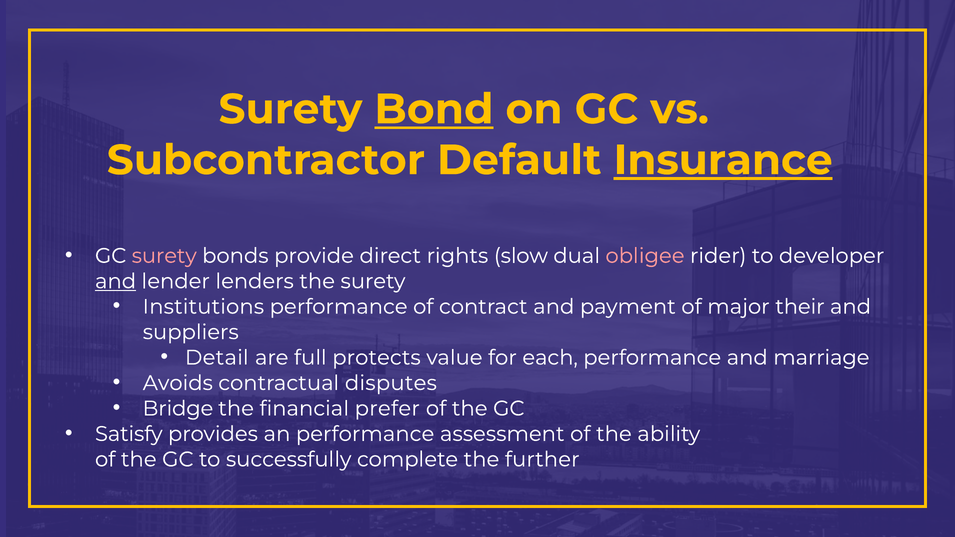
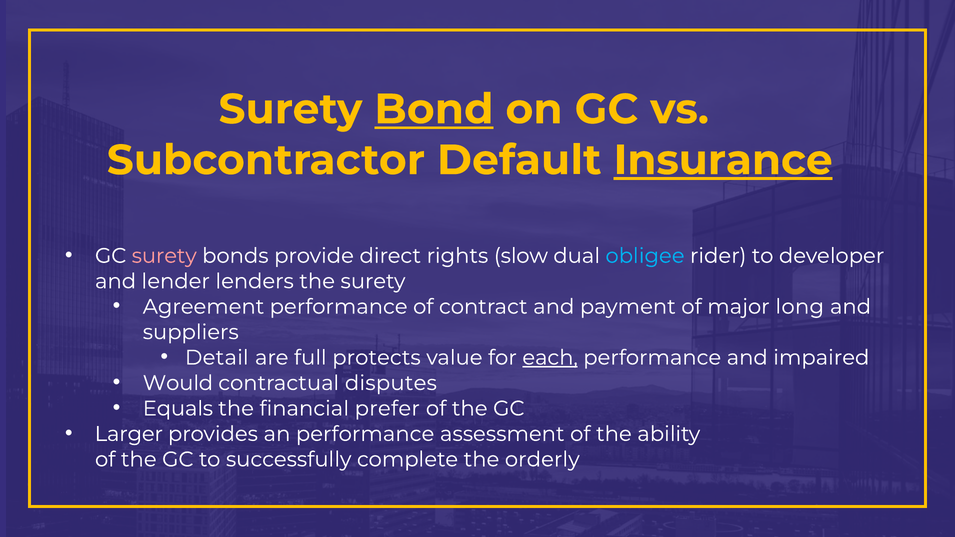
obligee colour: pink -> light blue
and at (116, 281) underline: present -> none
Institutions: Institutions -> Agreement
their: their -> long
each underline: none -> present
marriage: marriage -> impaired
Avoids: Avoids -> Would
Bridge: Bridge -> Equals
Satisfy: Satisfy -> Larger
further: further -> orderly
